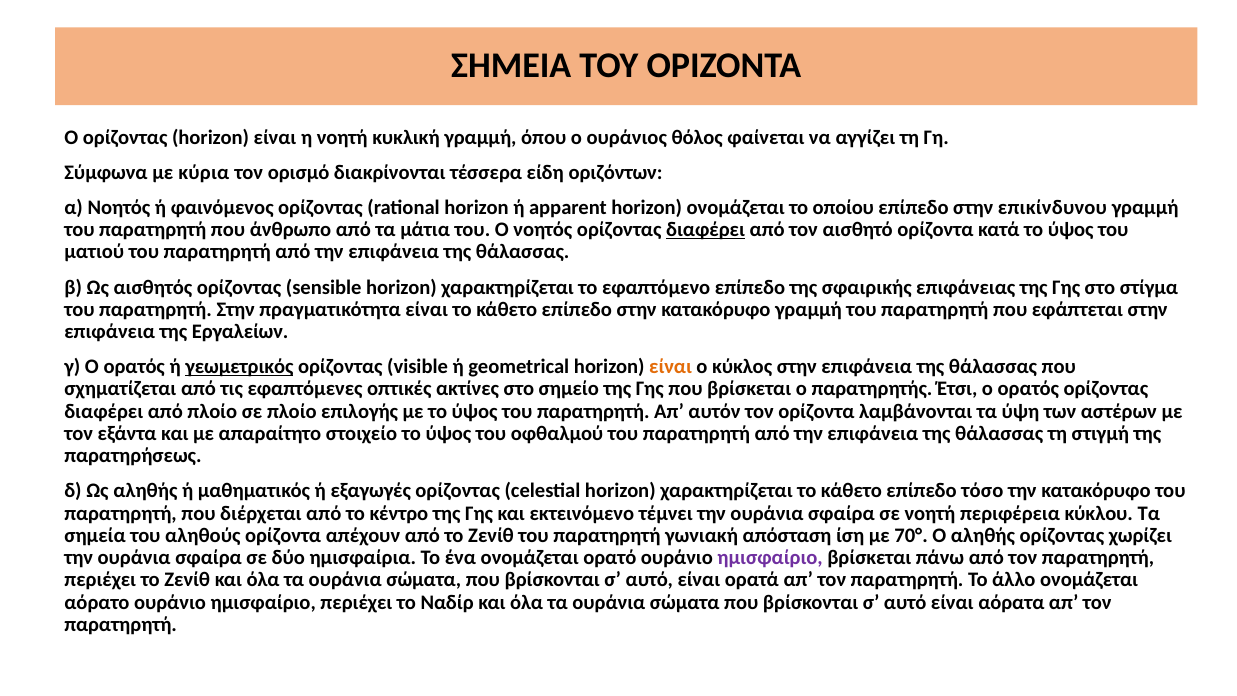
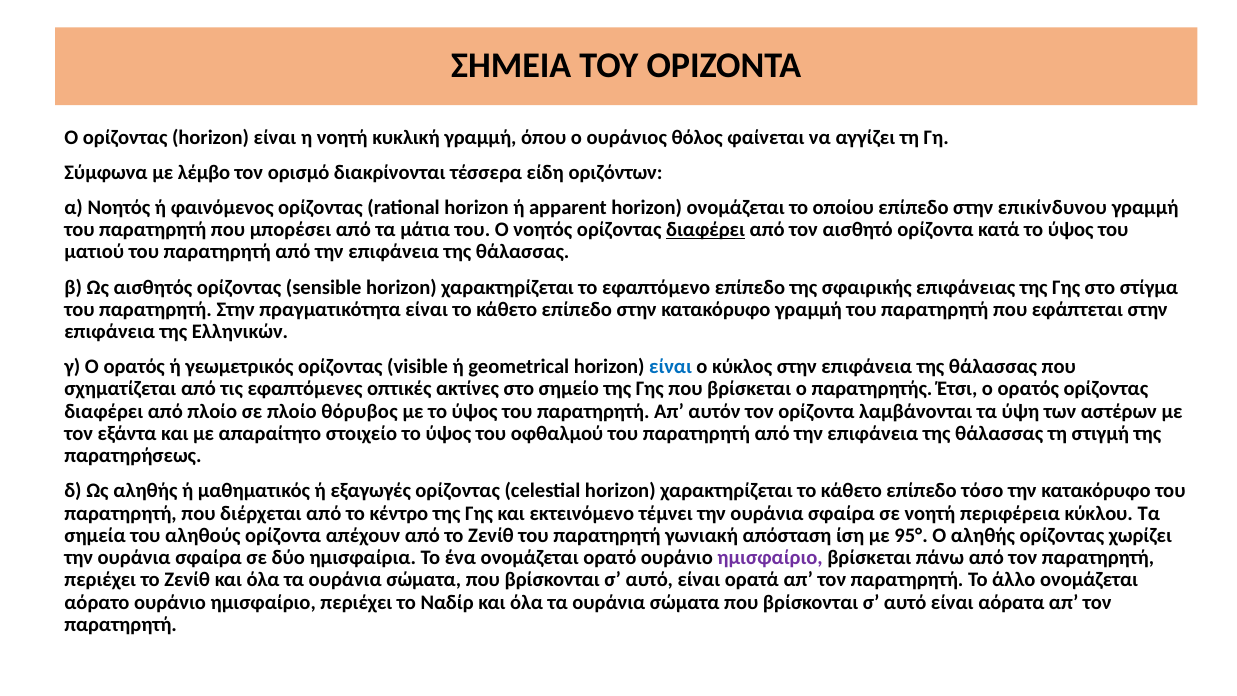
κύρια: κύρια -> λέμβο
άνθρωπο: άνθρωπο -> μπορέσει
Εργαλείων: Εργαλείων -> Ελληνικών
γεωμετρικός underline: present -> none
είναι at (671, 367) colour: orange -> blue
επιλογής: επιλογής -> θόρυβος
70°: 70° -> 95°
